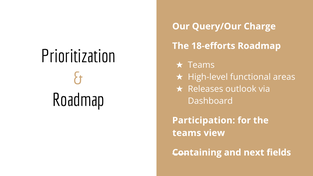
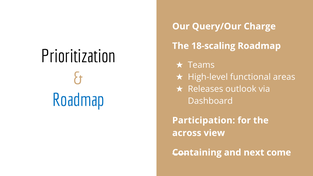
18-efforts: 18-efforts -> 18-scaling
Roadmap at (78, 100) colour: black -> blue
teams at (187, 133): teams -> across
fields: fields -> come
